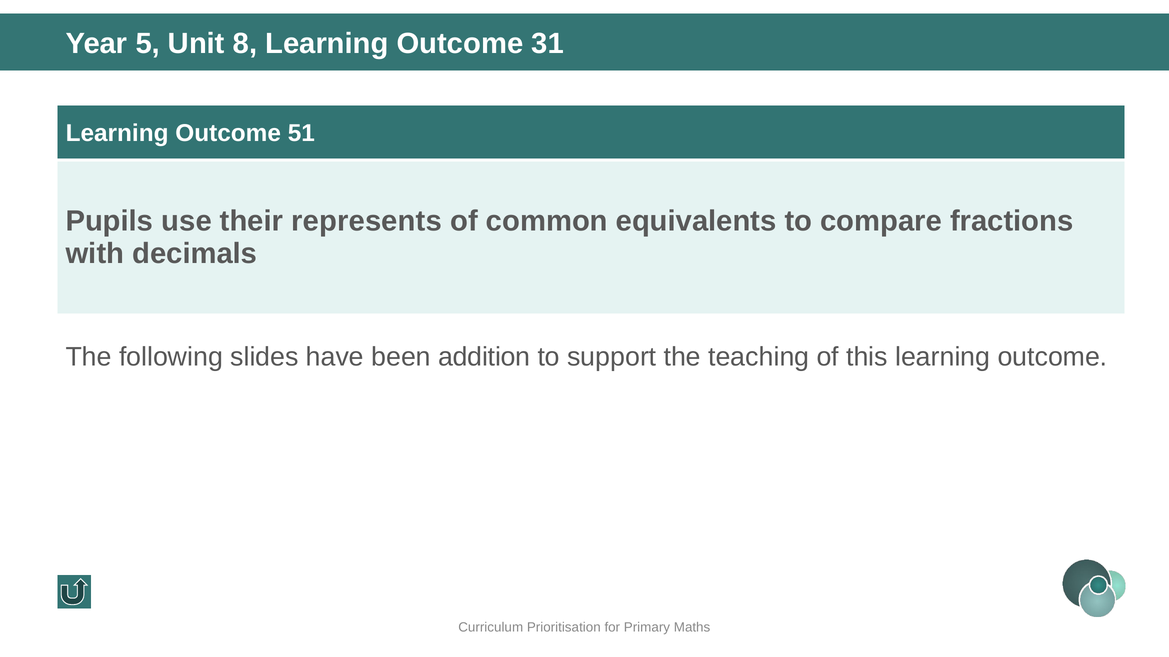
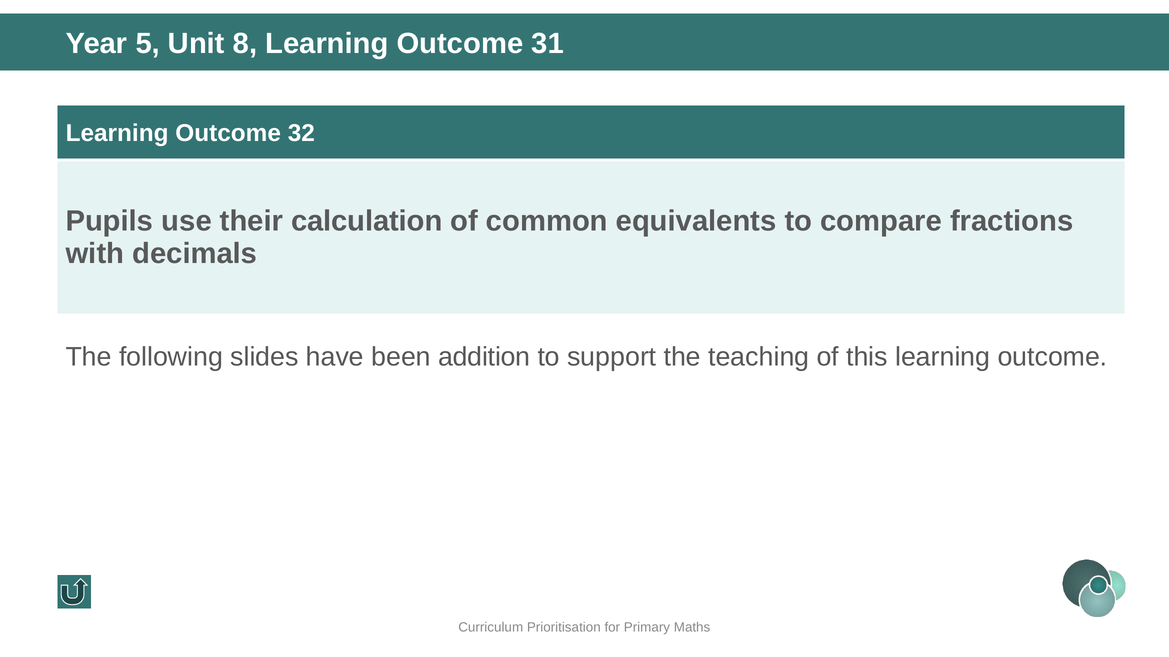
51: 51 -> 32
represents: represents -> calculation
